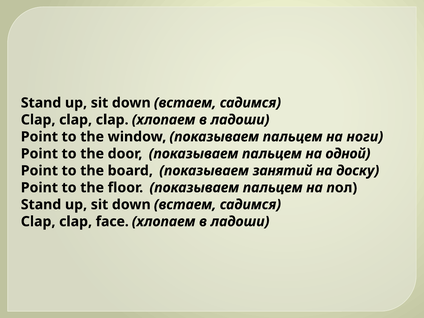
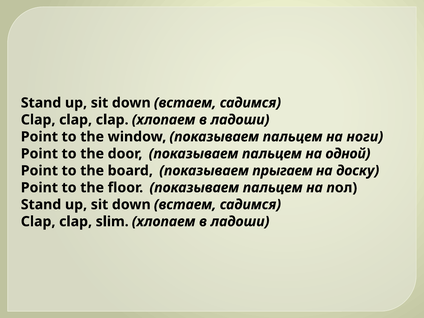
занятий: занятий -> прыгаем
face: face -> slim
